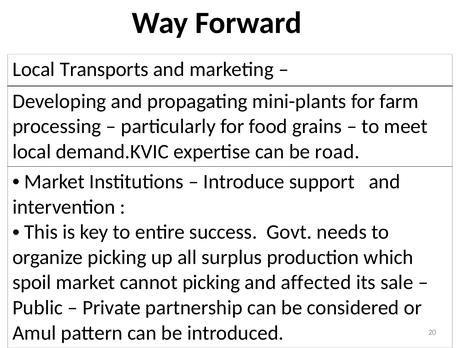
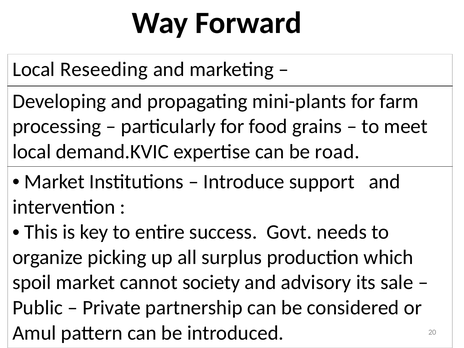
Transports: Transports -> Reseeding
cannot picking: picking -> society
affected: affected -> advisory
